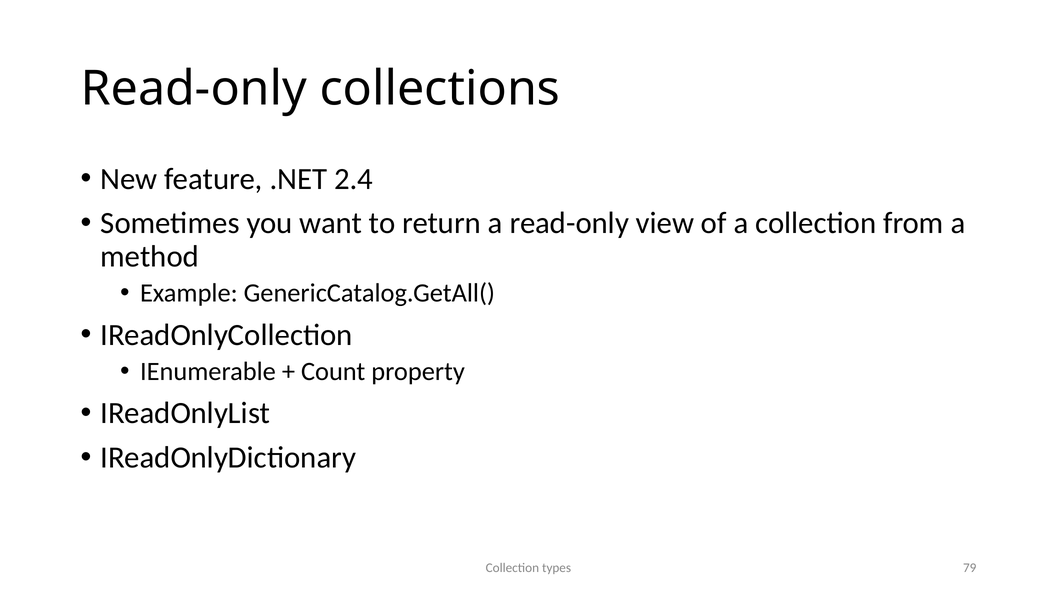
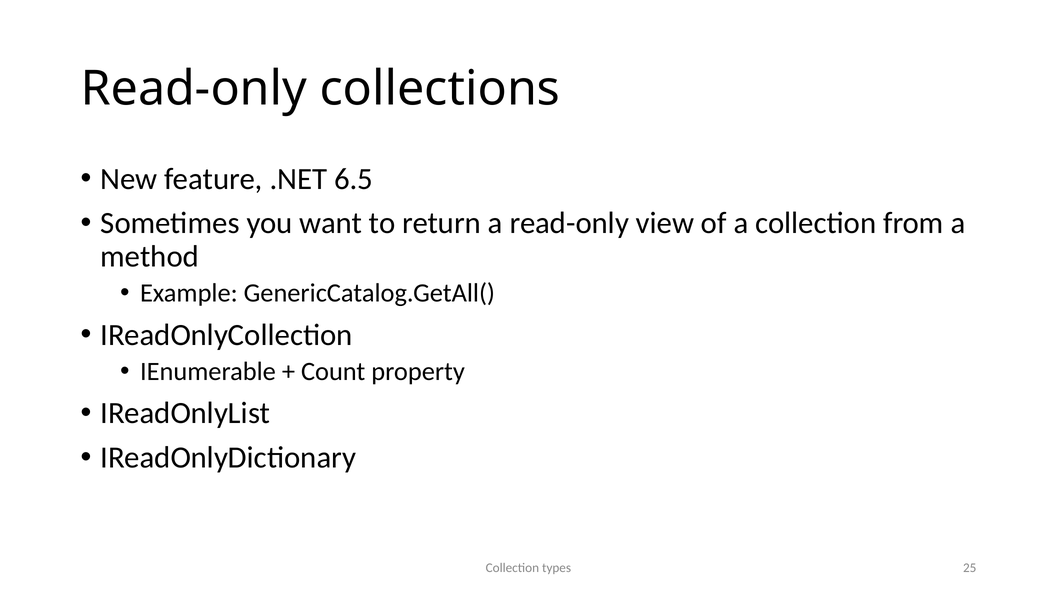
2.4: 2.4 -> 6.5
79: 79 -> 25
